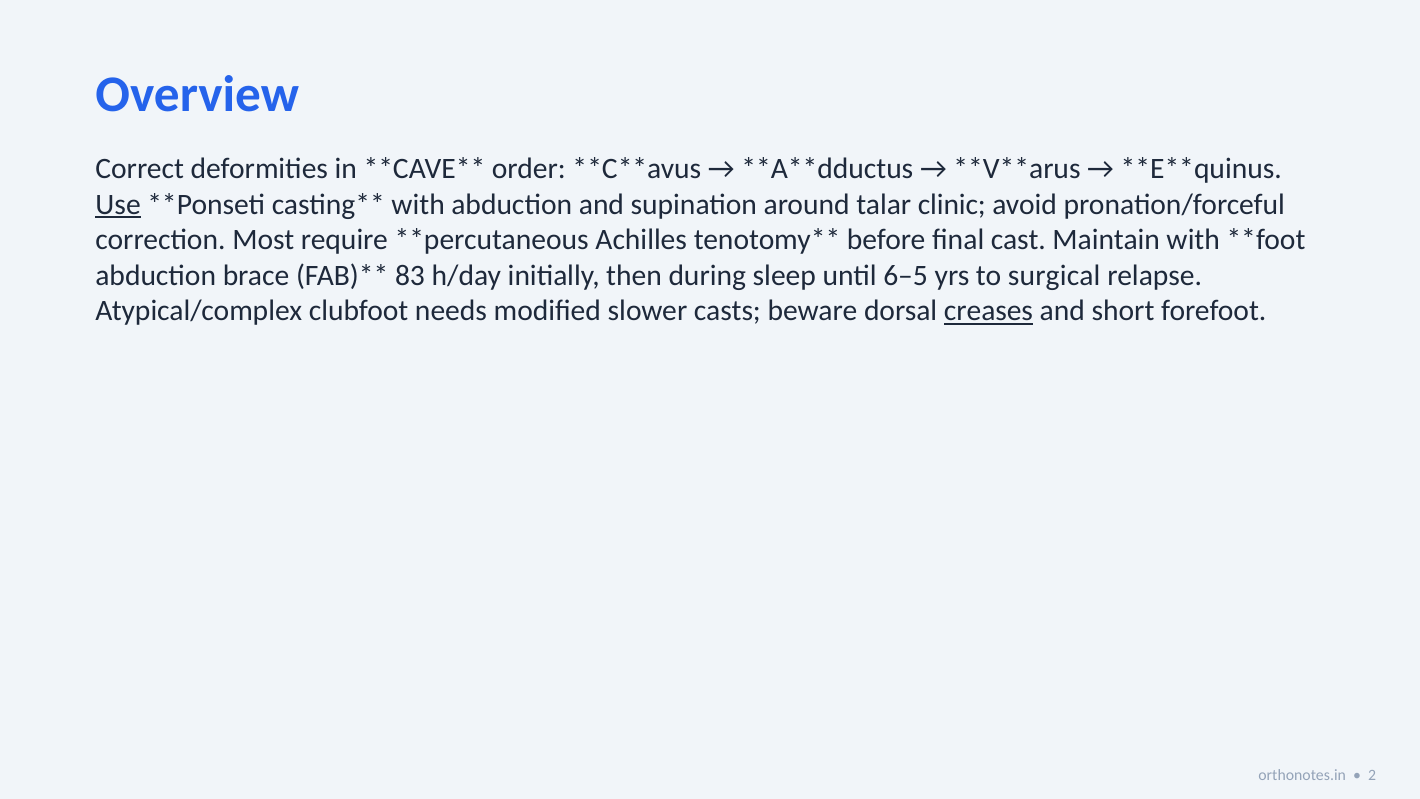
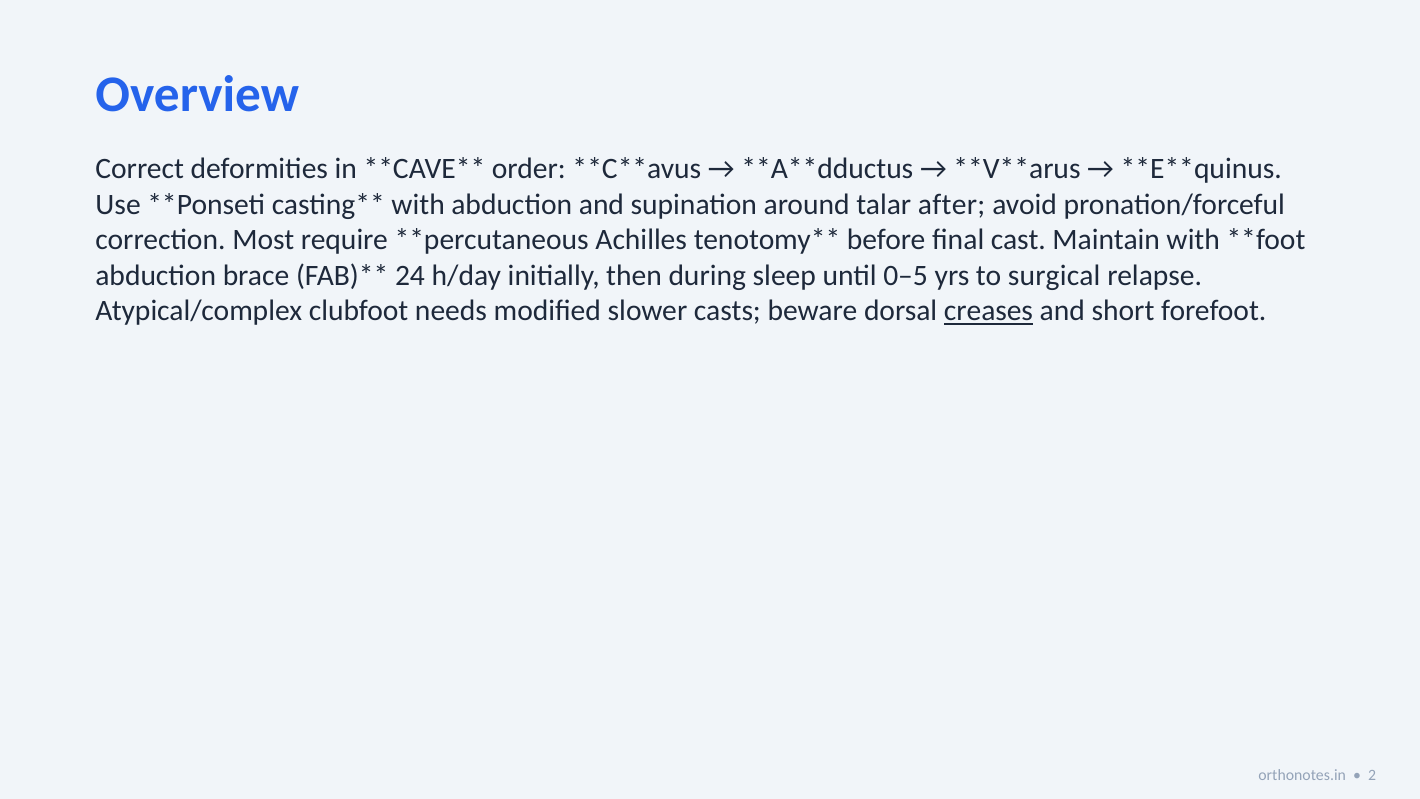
Use underline: present -> none
clinic: clinic -> after
83: 83 -> 24
6–5: 6–5 -> 0–5
